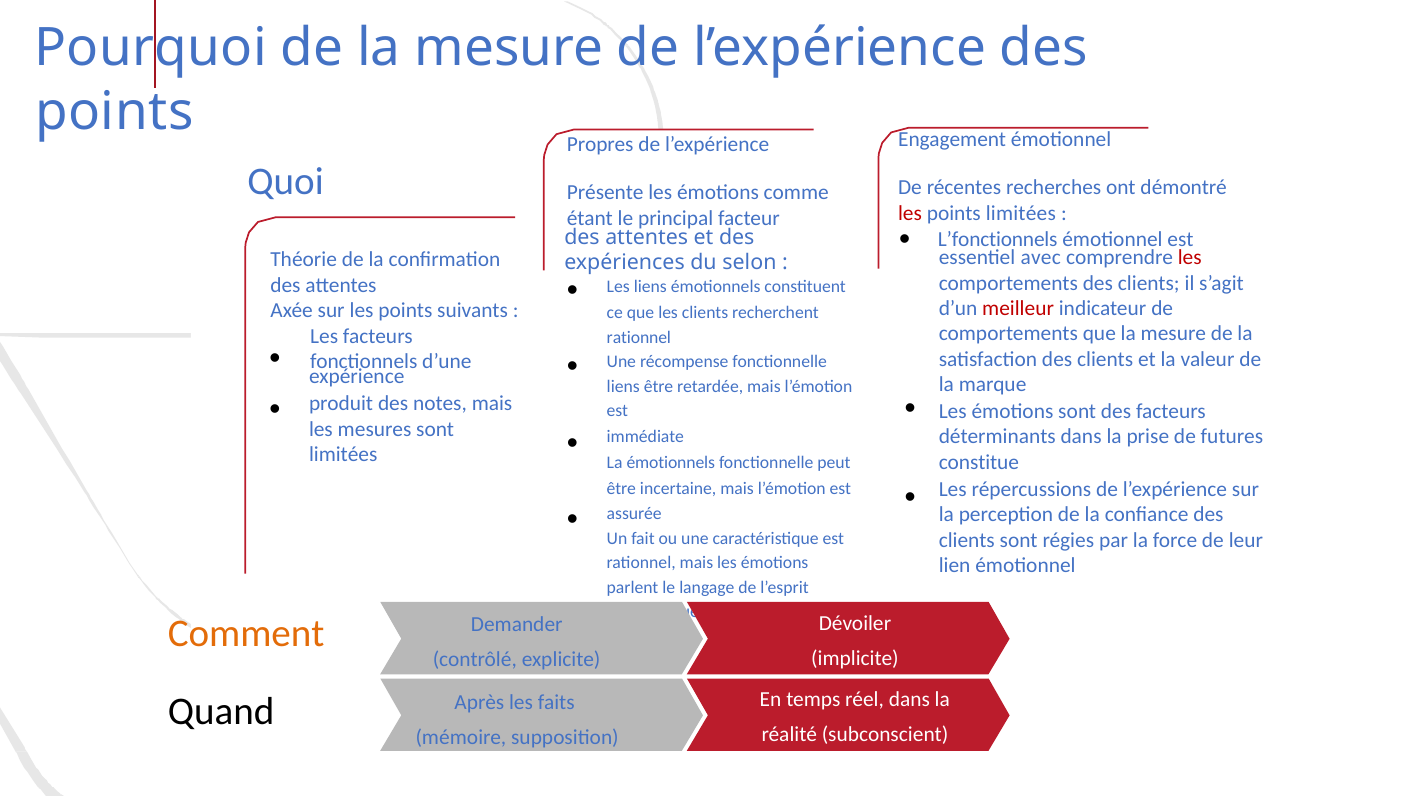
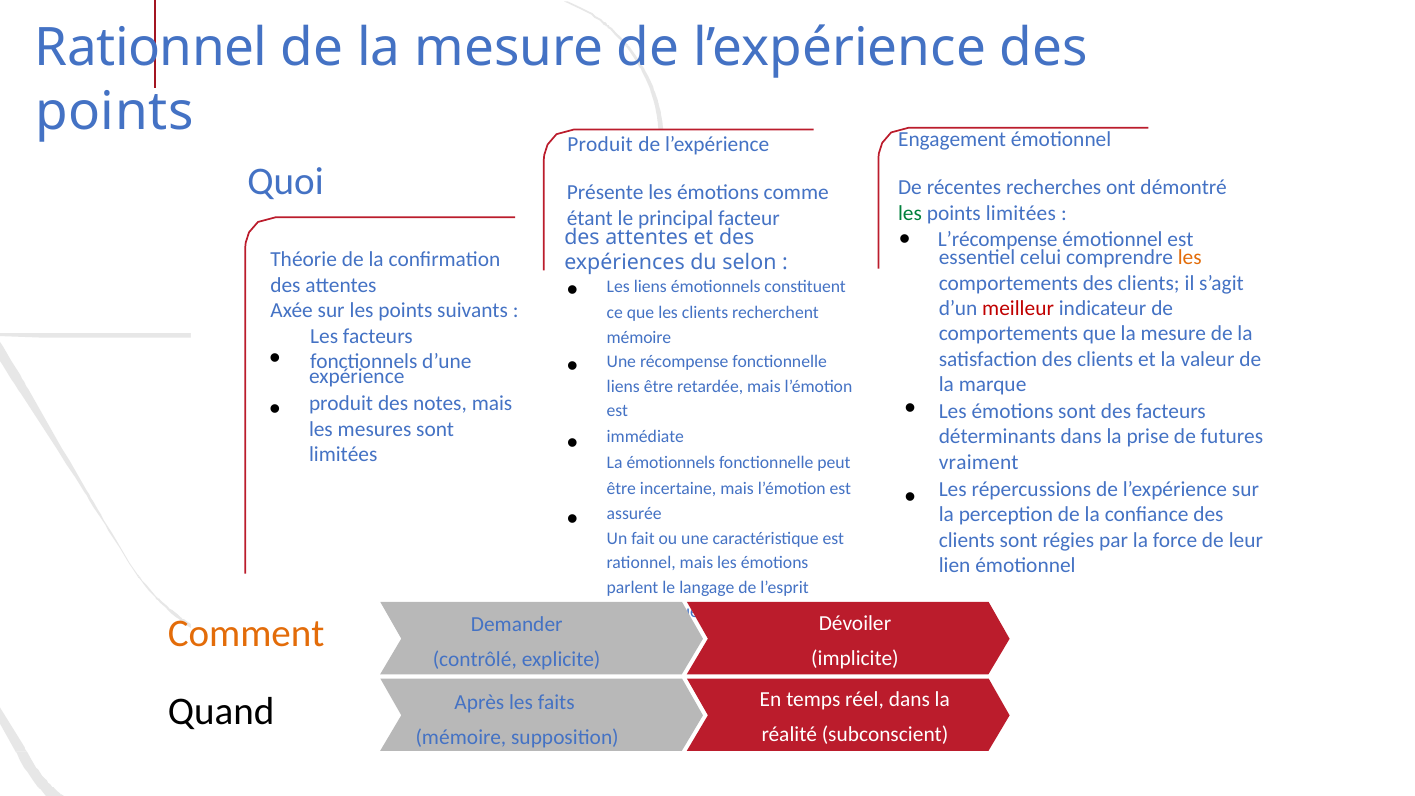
Pourquoi at (151, 48): Pourquoi -> Rationnel
Propres at (600, 144): Propres -> Produit
les at (910, 213) colour: red -> green
L’fonctionnels: L’fonctionnels -> L’récompense
avec: avec -> celui
les at (1190, 258) colour: red -> orange
rationnel at (639, 338): rationnel -> mémoire
constitue: constitue -> vraiment
